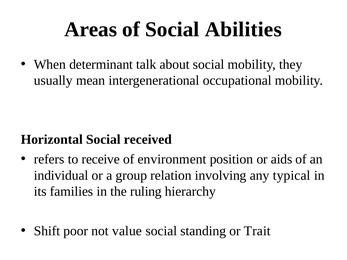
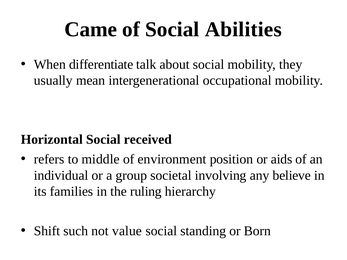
Areas: Areas -> Came
determinant: determinant -> differentiate
receive: receive -> middle
relation: relation -> societal
typical: typical -> believe
poor: poor -> such
Trait: Trait -> Born
